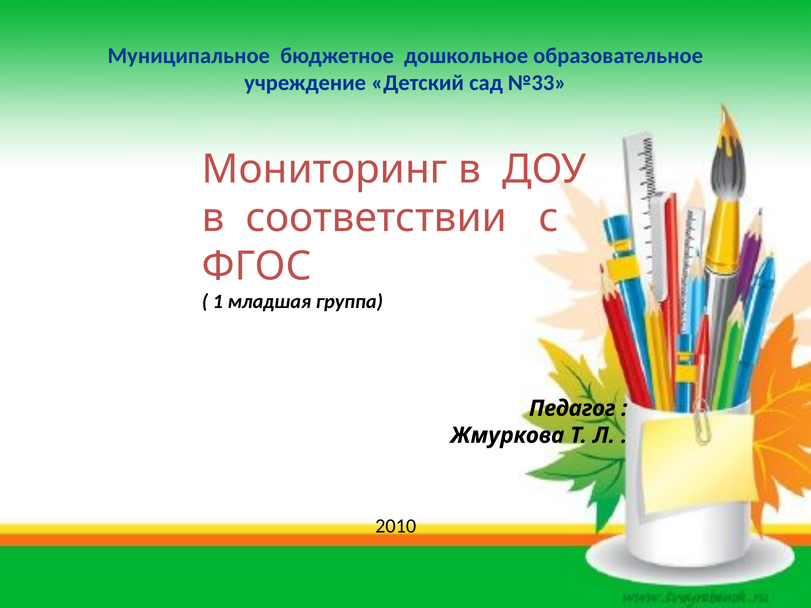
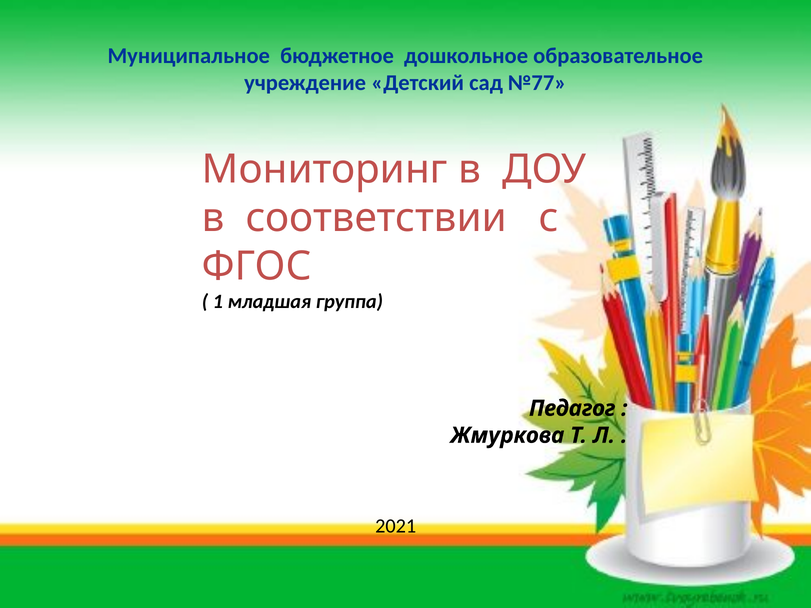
№33: №33 -> №77
2010: 2010 -> 2021
